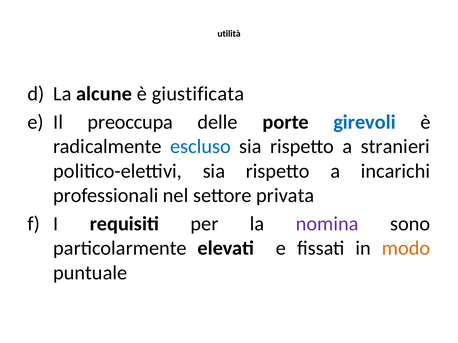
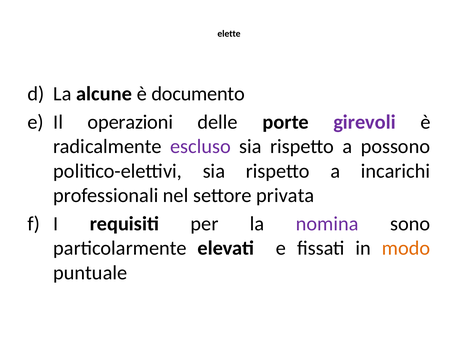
utilità: utilità -> elette
giustificata: giustificata -> documento
preoccupa: preoccupa -> operazioni
girevoli colour: blue -> purple
escluso colour: blue -> purple
stranieri: stranieri -> possono
